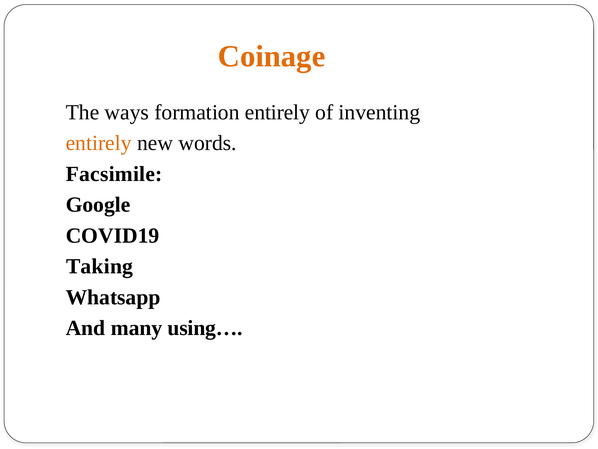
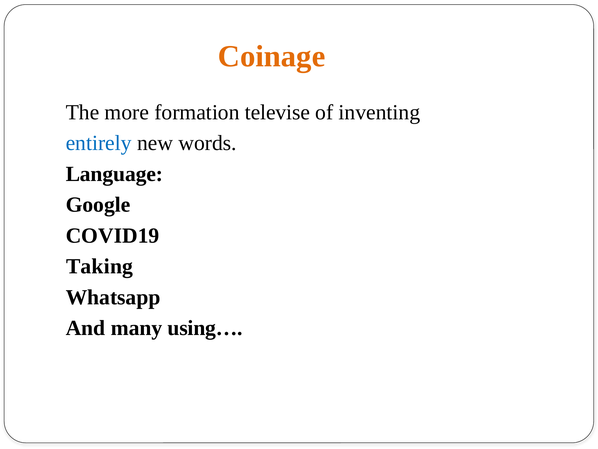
ways: ways -> more
formation entirely: entirely -> televise
entirely at (99, 143) colour: orange -> blue
Facsimile: Facsimile -> Language
